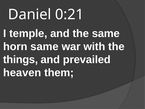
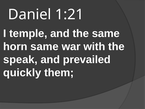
0:21: 0:21 -> 1:21
things: things -> speak
heaven: heaven -> quickly
